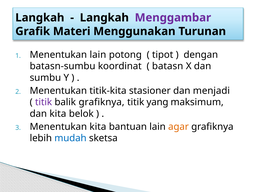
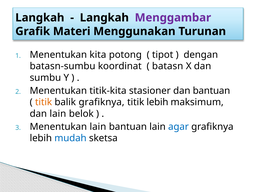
Menentukan lain: lain -> kita
dan menjadi: menjadi -> bantuan
titik at (44, 102) colour: purple -> orange
titik yang: yang -> lebih
dan kita: kita -> lain
Menentukan kita: kita -> lain
agar colour: orange -> blue
